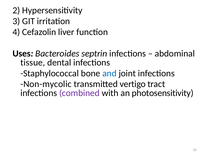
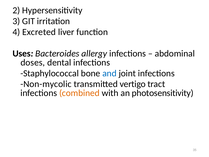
Cefazolin: Cefazolin -> Excreted
septrin: septrin -> allergy
tissue: tissue -> doses
combined colour: purple -> orange
